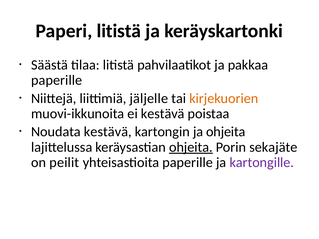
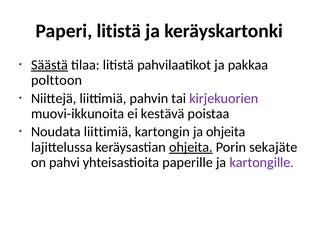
Säästä underline: none -> present
paperille at (57, 80): paperille -> polttoon
jäljelle: jäljelle -> pahvin
kirjekuorien colour: orange -> purple
Noudata kestävä: kestävä -> liittimiä
peilit: peilit -> pahvi
